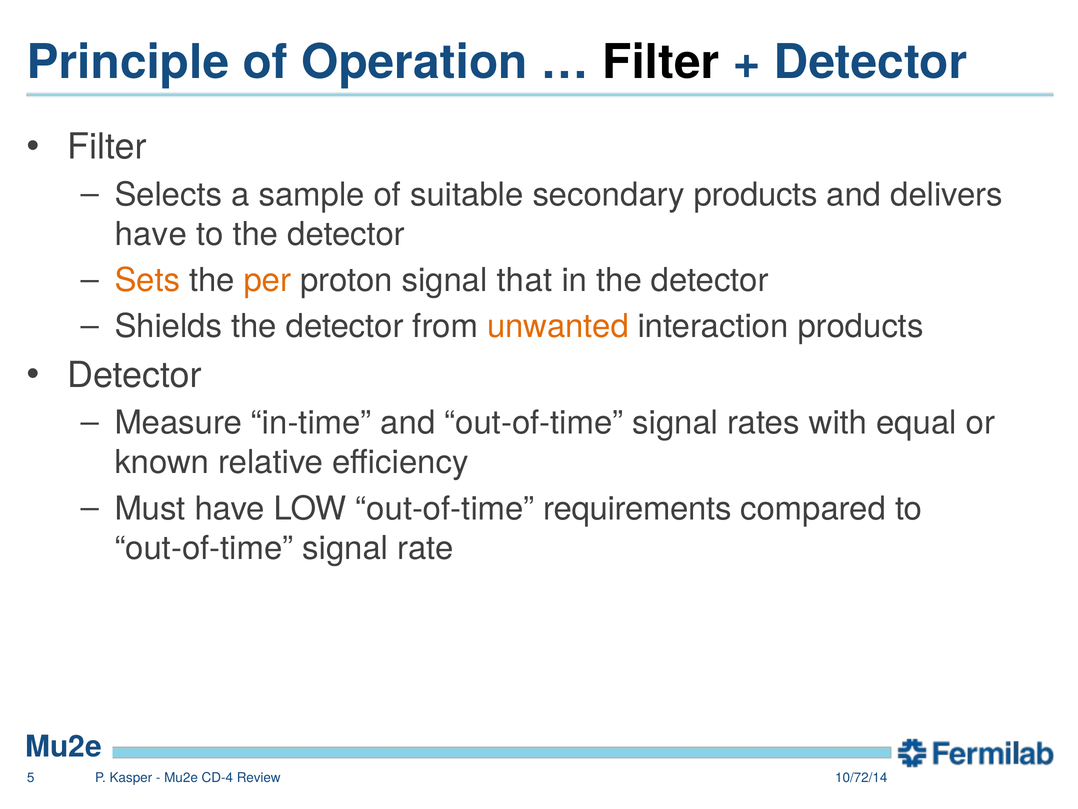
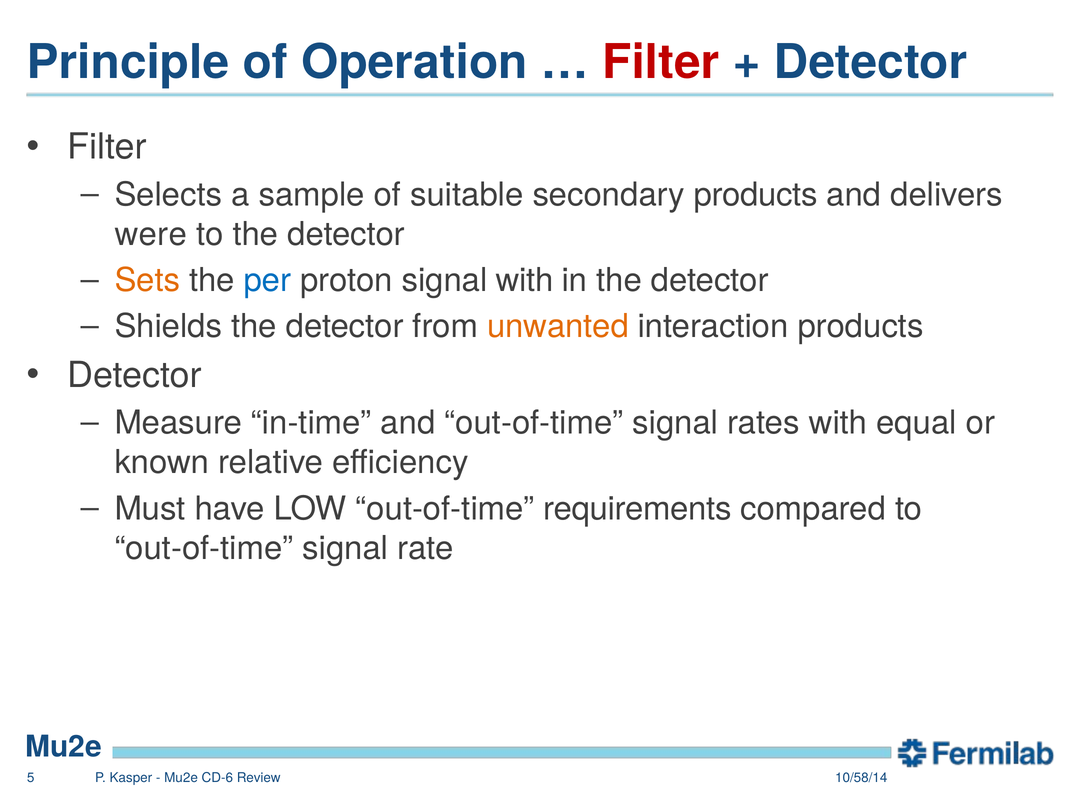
Filter at (661, 62) colour: black -> red
have at (151, 234): have -> were
per colour: orange -> blue
signal that: that -> with
CD-4: CD-4 -> CD-6
10/72/14: 10/72/14 -> 10/58/14
